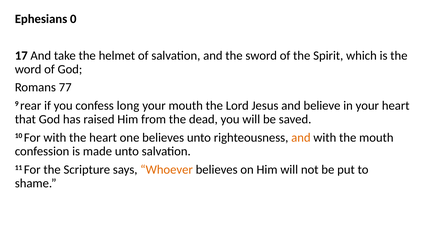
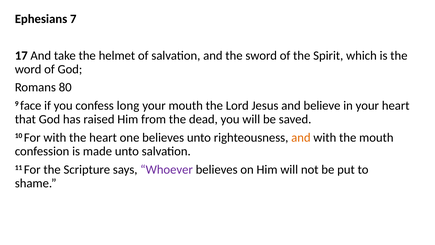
0: 0 -> 7
77: 77 -> 80
rear: rear -> face
Whoever colour: orange -> purple
